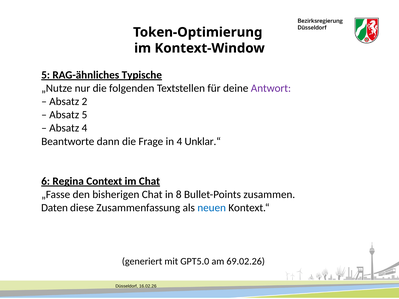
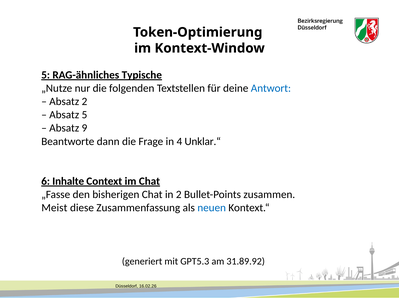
Antwort colour: purple -> blue
Absatz 4: 4 -> 9
Regina: Regina -> Inhalte
in 8: 8 -> 2
Daten: Daten -> Meist
GPT5.0: GPT5.0 -> GPT5.3
69.02.26: 69.02.26 -> 31.89.92
